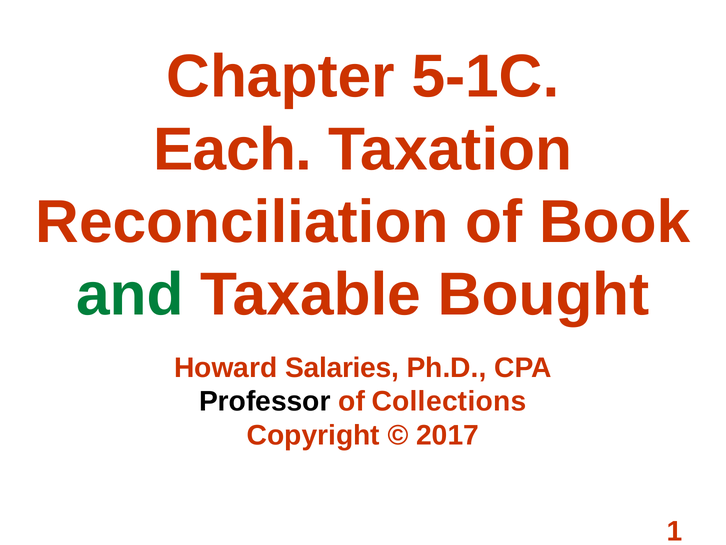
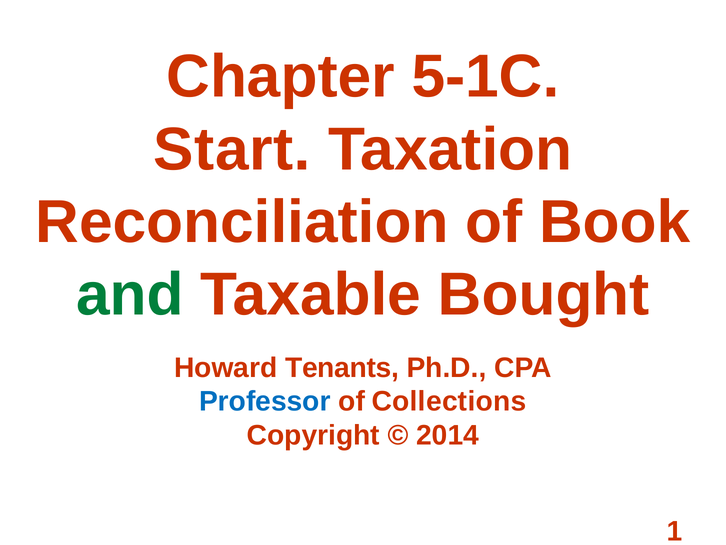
Each: Each -> Start
Salaries: Salaries -> Tenants
Professor colour: black -> blue
2017: 2017 -> 2014
